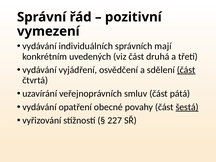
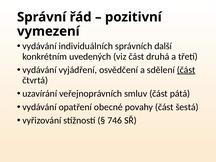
mají: mají -> další
šestá underline: present -> none
227: 227 -> 746
